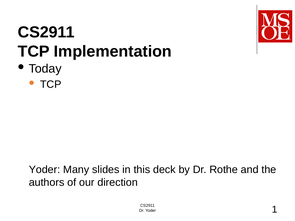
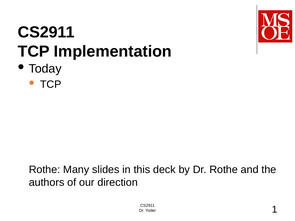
Yoder at (44, 170): Yoder -> Rothe
